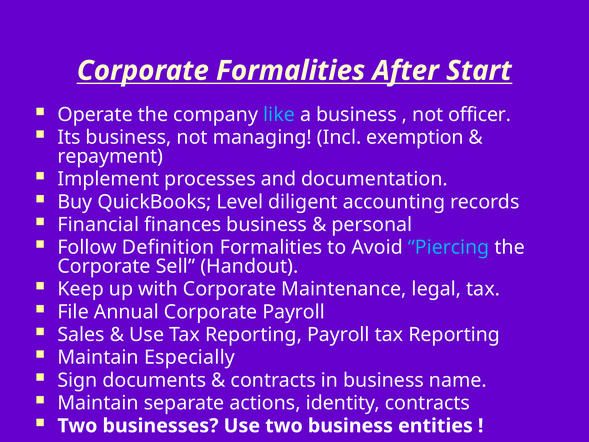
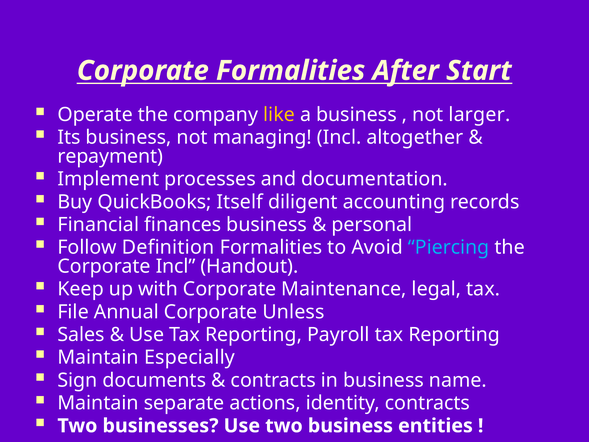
like colour: light blue -> yellow
officer: officer -> larger
exemption: exemption -> altogether
Level: Level -> Itself
Corporate Sell: Sell -> Incl
Corporate Payroll: Payroll -> Unless
